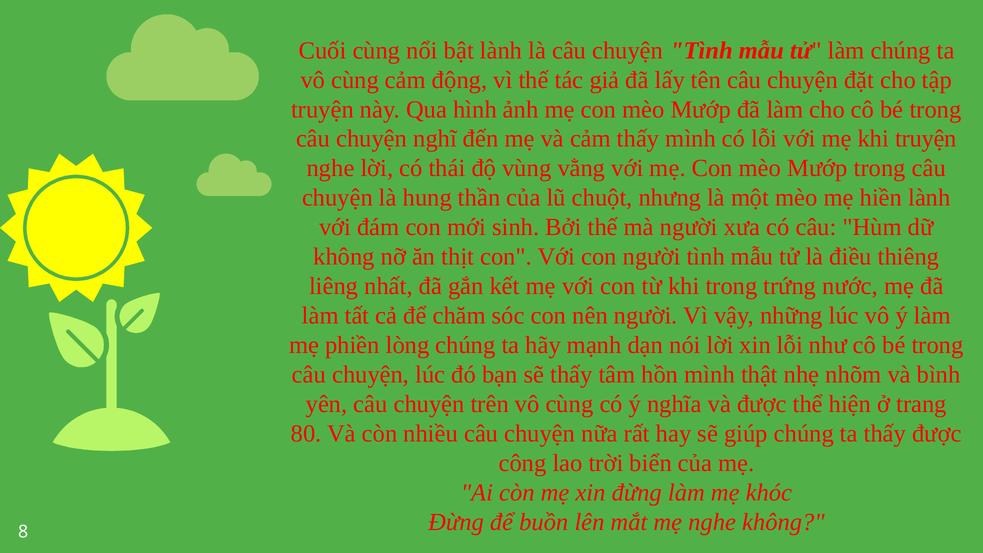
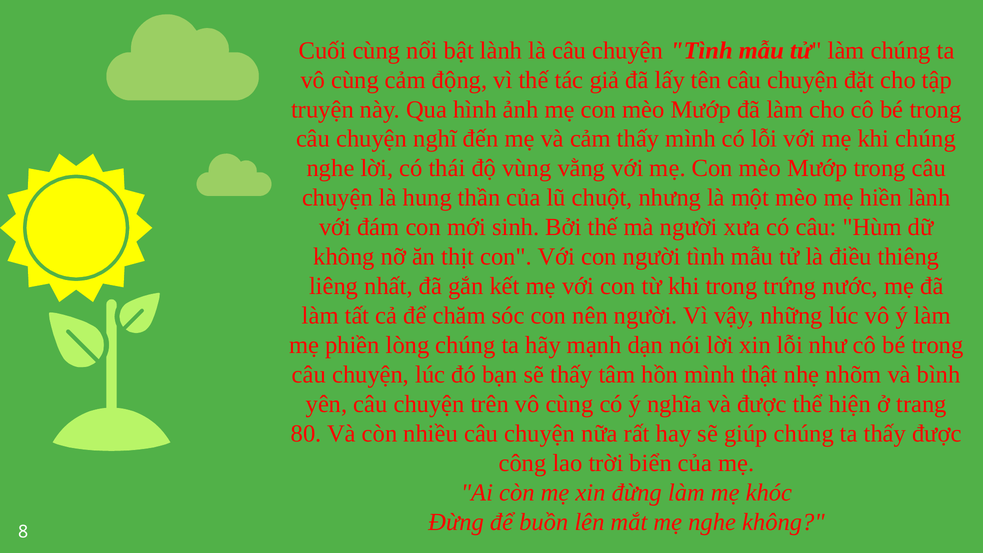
khi truyện: truyện -> chúng
